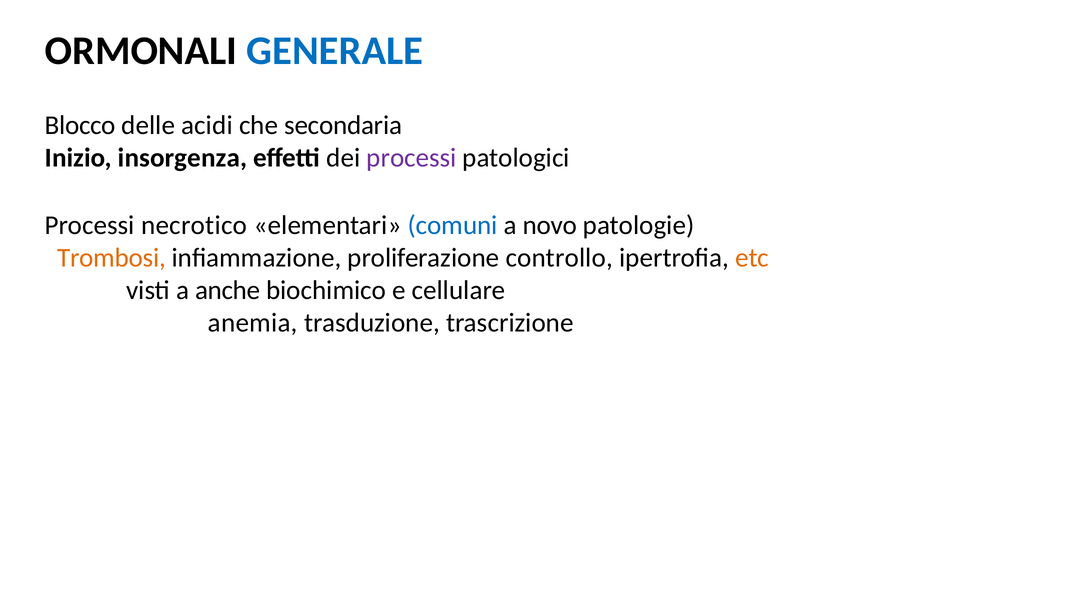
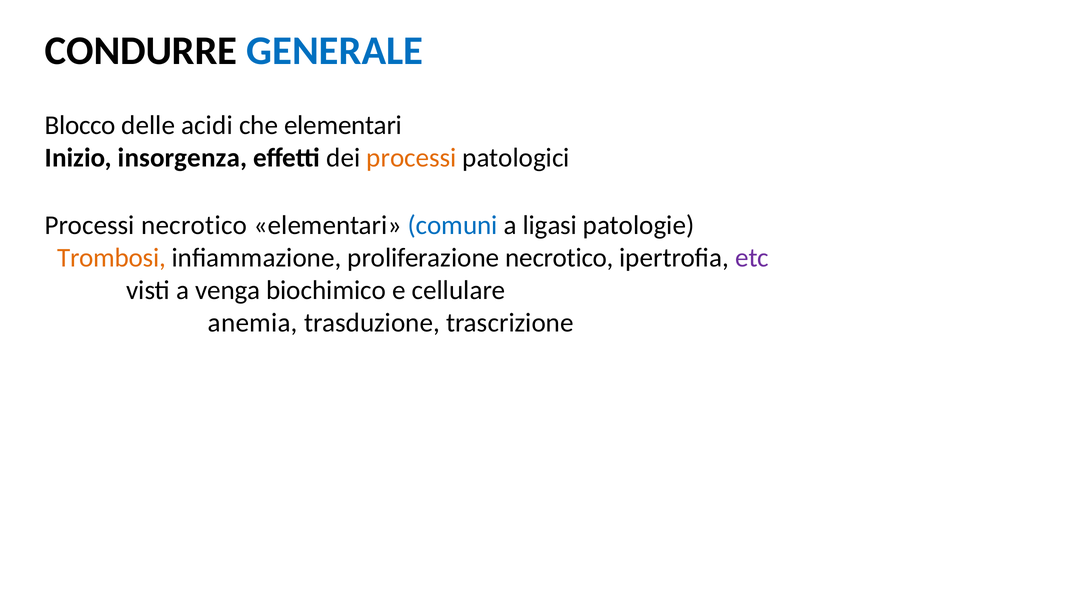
ORMONALI: ORMONALI -> CONDURRE
che secondaria: secondaria -> elementari
processi at (411, 158) colour: purple -> orange
novo: novo -> ligasi
proliferazione controllo: controllo -> necrotico
etc colour: orange -> purple
anche: anche -> venga
